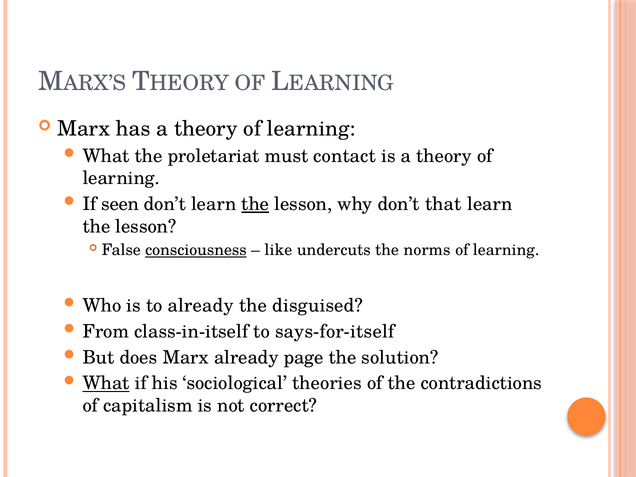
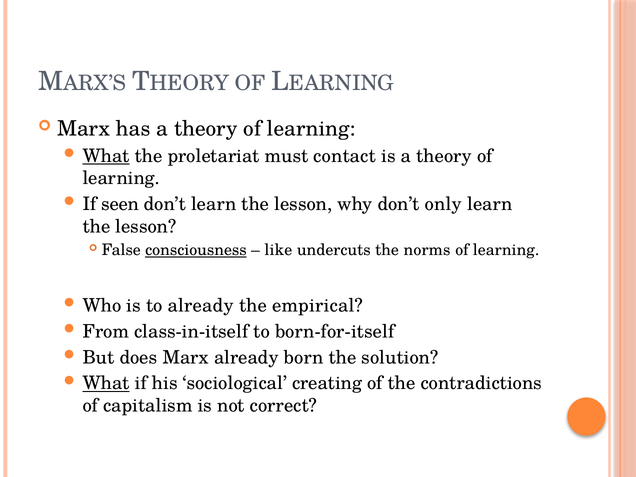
What at (106, 156) underline: none -> present
the at (255, 204) underline: present -> none
that: that -> only
disguised: disguised -> empirical
says-for-itself: says-for-itself -> born-for-itself
page: page -> born
theories: theories -> creating
